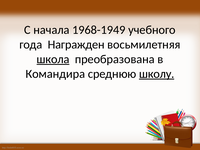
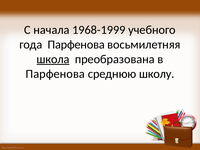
1968-1949: 1968-1949 -> 1968-1999
года Награжден: Награжден -> Парфенова
Командира at (55, 74): Командира -> Парфенова
школу underline: present -> none
